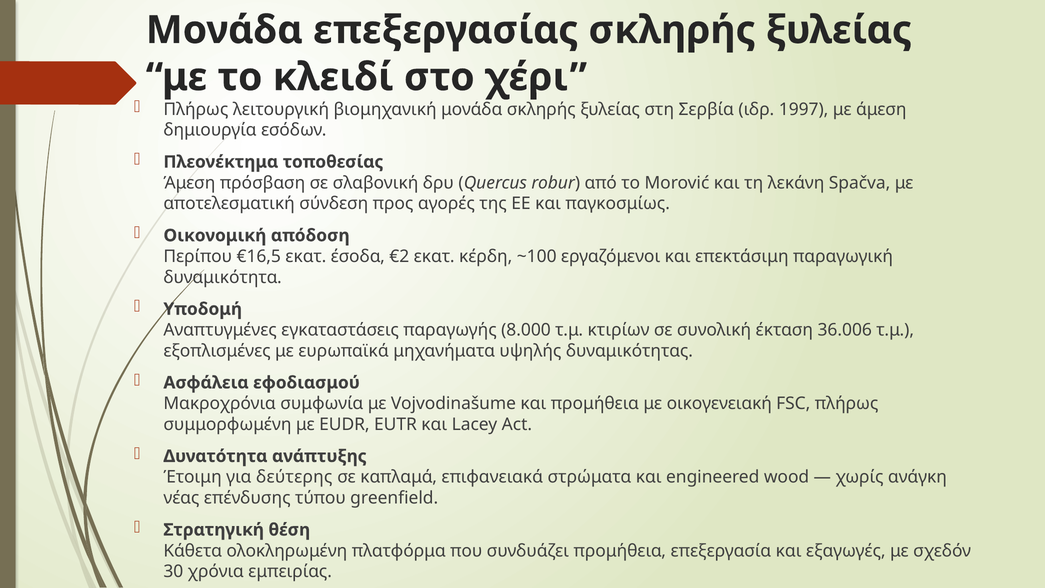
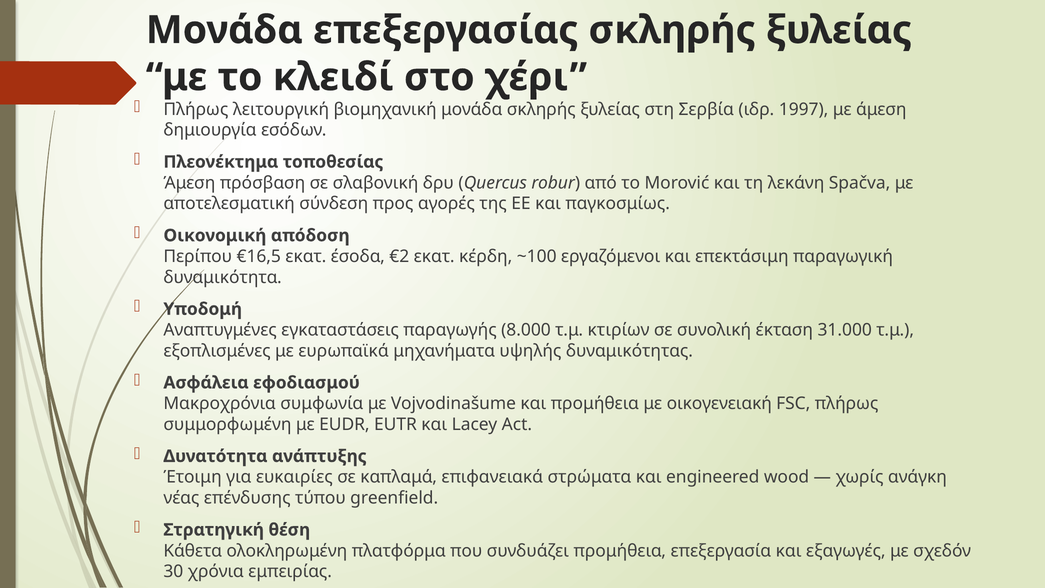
36.006: 36.006 -> 31.000
δεύτερης: δεύτερης -> ευκαιρίες
